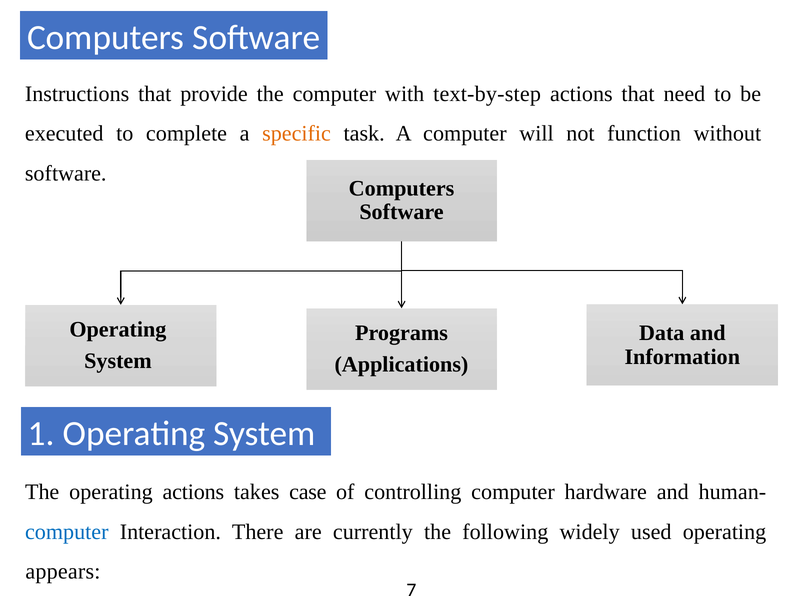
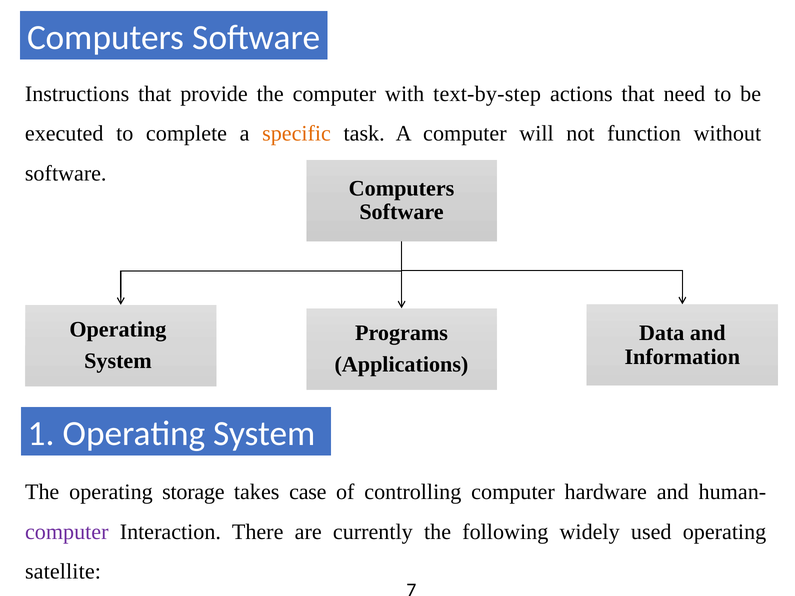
operating actions: actions -> storage
computer at (67, 532) colour: blue -> purple
appears: appears -> satellite
